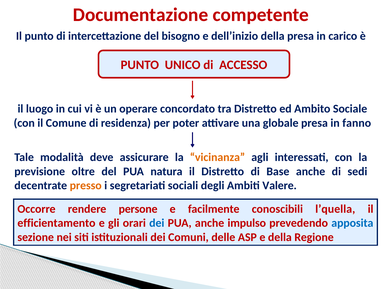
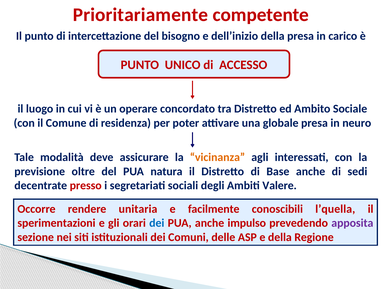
Documentazione: Documentazione -> Prioritariamente
fanno: fanno -> neuro
presso colour: orange -> red
persone: persone -> unitaria
efficientamento: efficientamento -> sperimentazioni
apposita colour: blue -> purple
